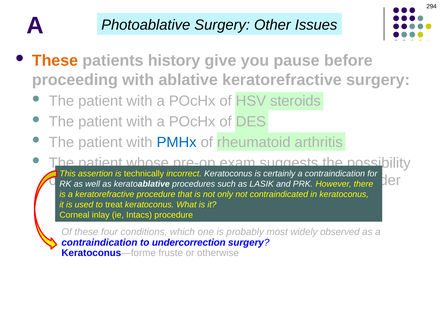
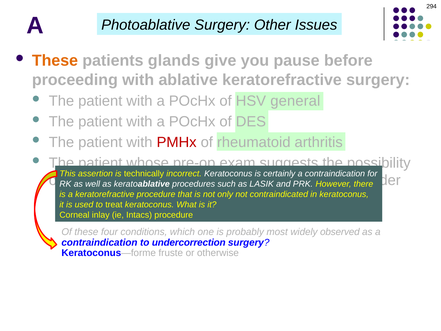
history: history -> glands
steroids: steroids -> general
PMHx colour: blue -> red
